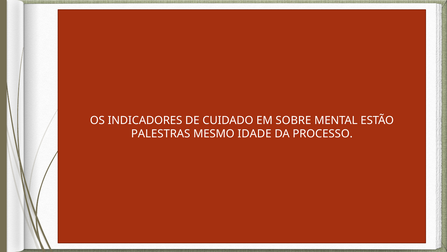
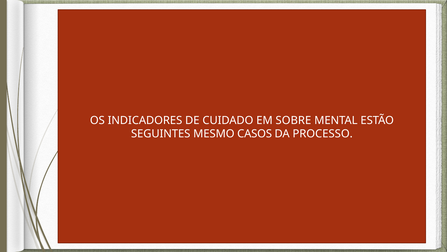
PALESTRAS: PALESTRAS -> SEGUINTES
IDADE: IDADE -> CASOS
